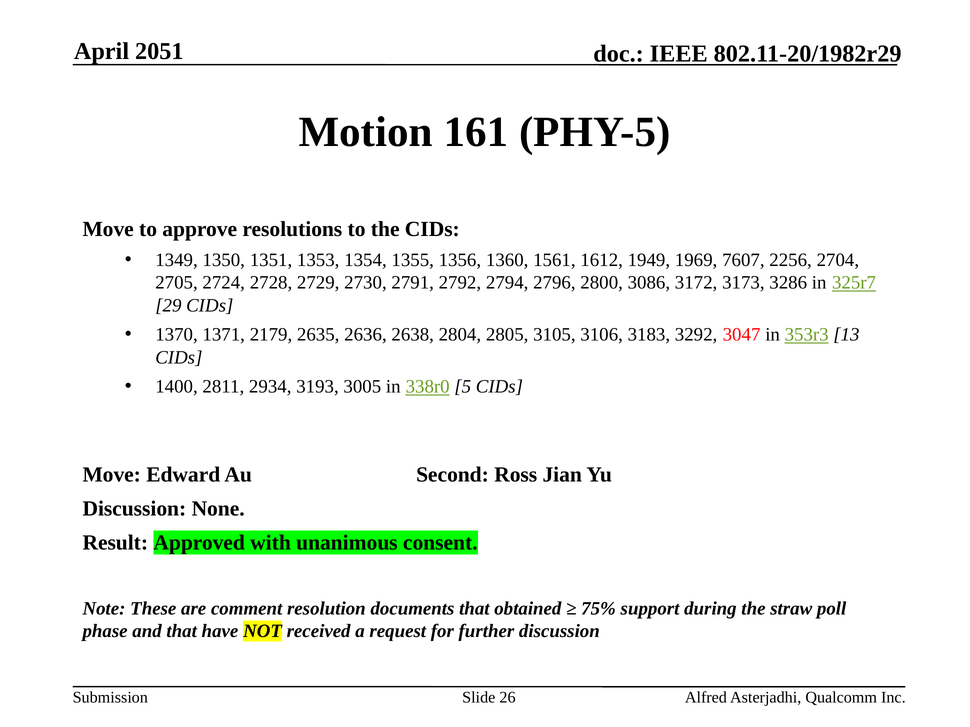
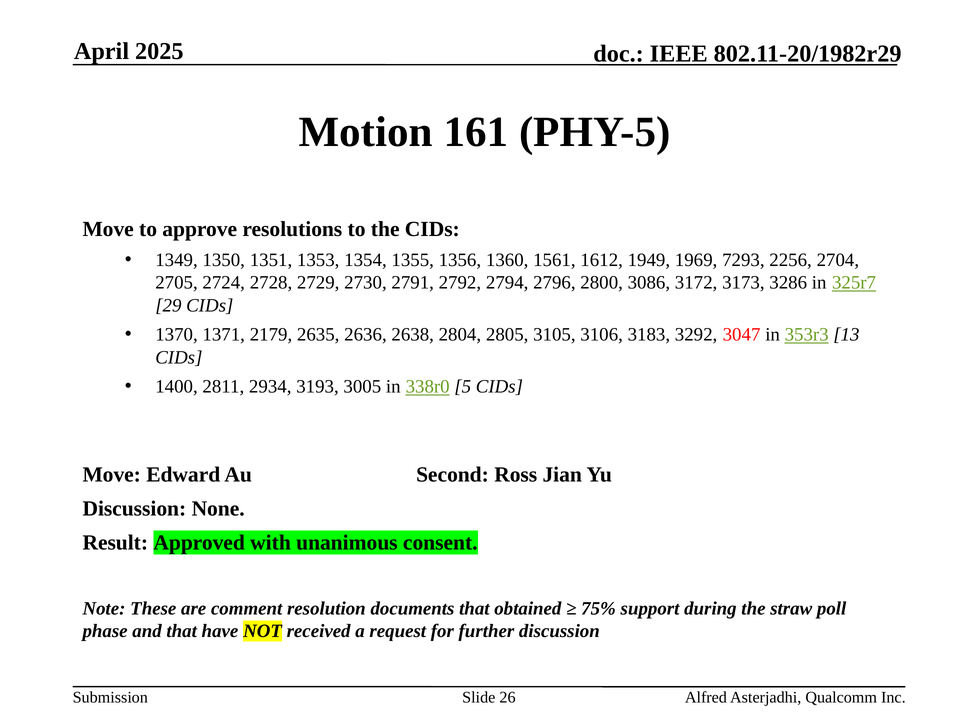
2051: 2051 -> 2025
7607: 7607 -> 7293
